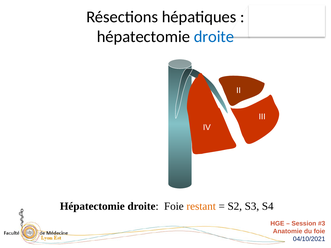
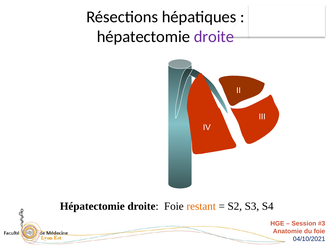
droite at (214, 37) colour: blue -> purple
